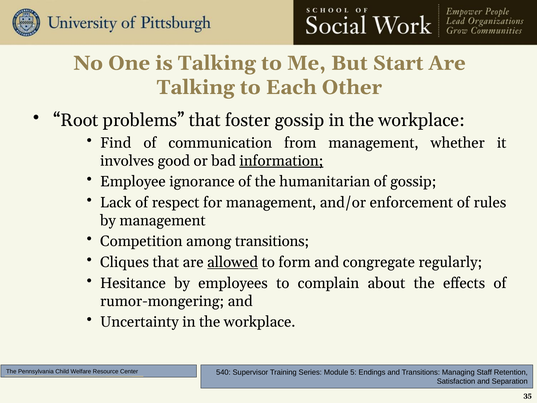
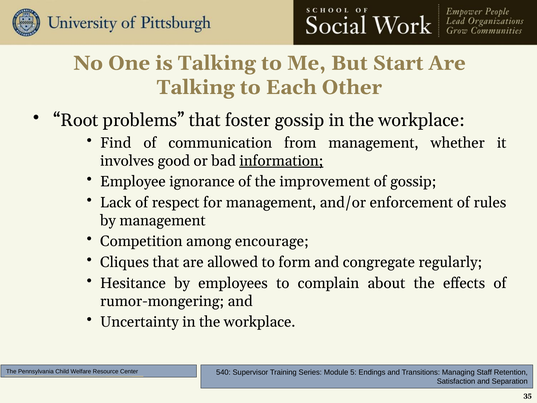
humanitarian: humanitarian -> improvement
among transitions: transitions -> encourage
allowed underline: present -> none
